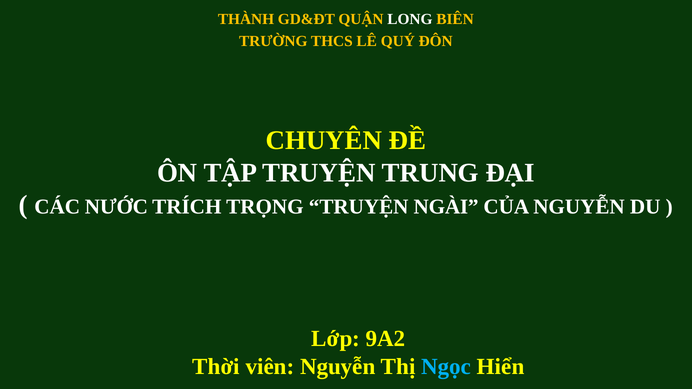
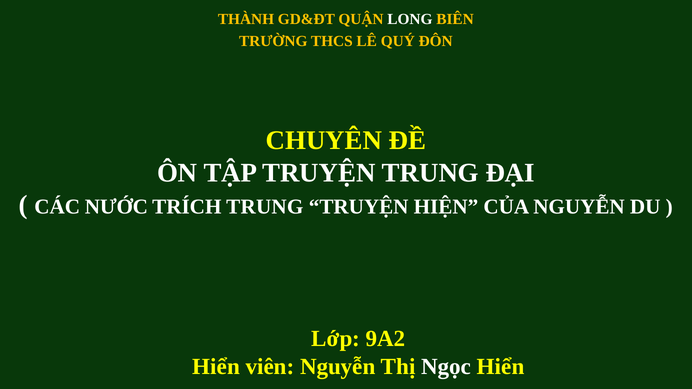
TRÍCH TRỌNG: TRỌNG -> TRUNG
NGÀI: NGÀI -> HIỆN
Thời at (216, 367): Thời -> Hiển
Ngọc colour: light blue -> white
